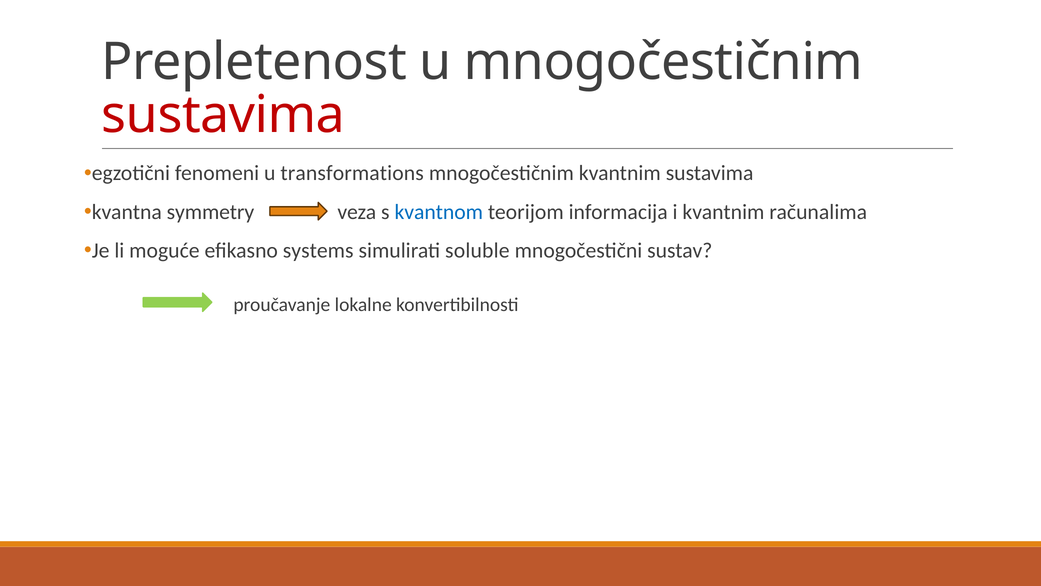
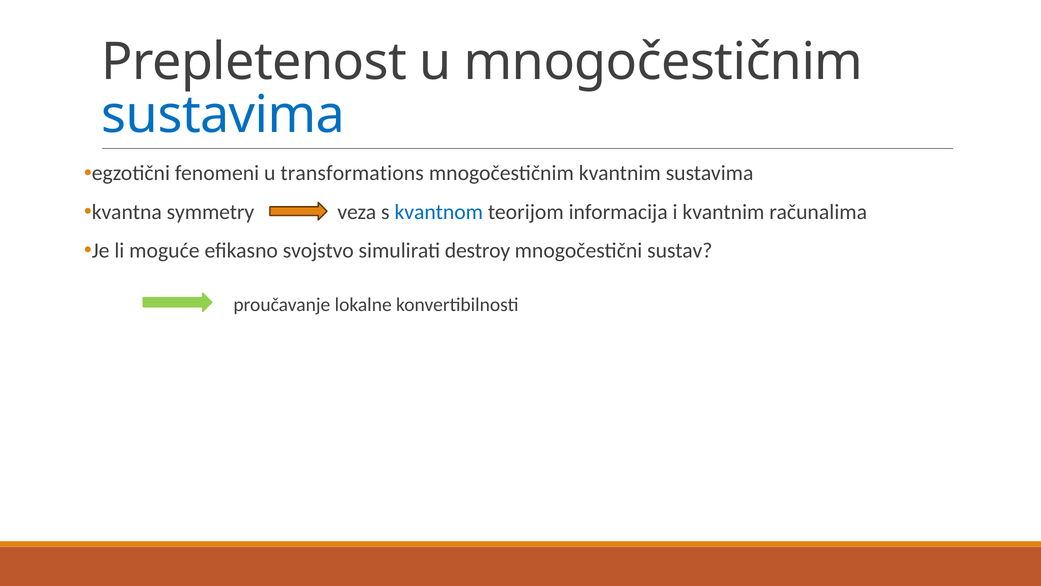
sustavima at (223, 115) colour: red -> blue
systems: systems -> svojstvo
soluble: soluble -> destroy
